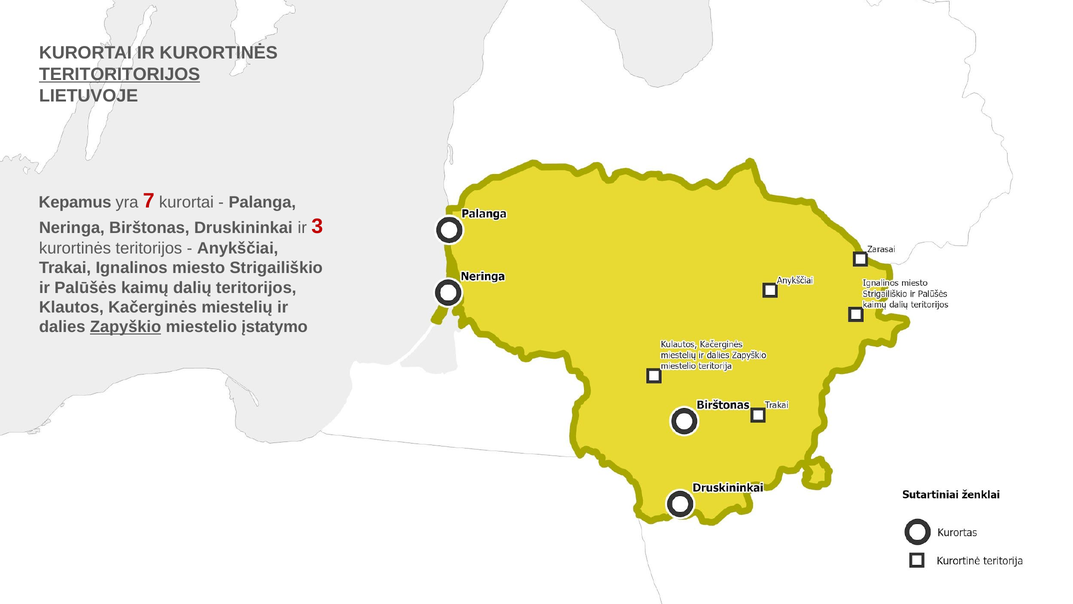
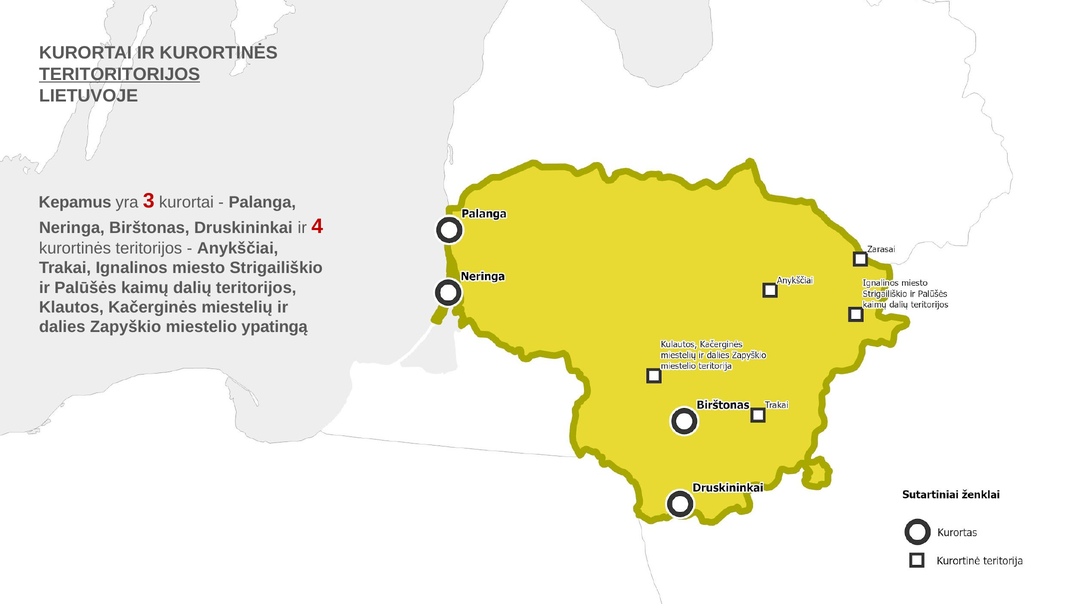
7: 7 -> 3
3: 3 -> 4
Zapyškio underline: present -> none
įstatymo: įstatymo -> ypatingą
